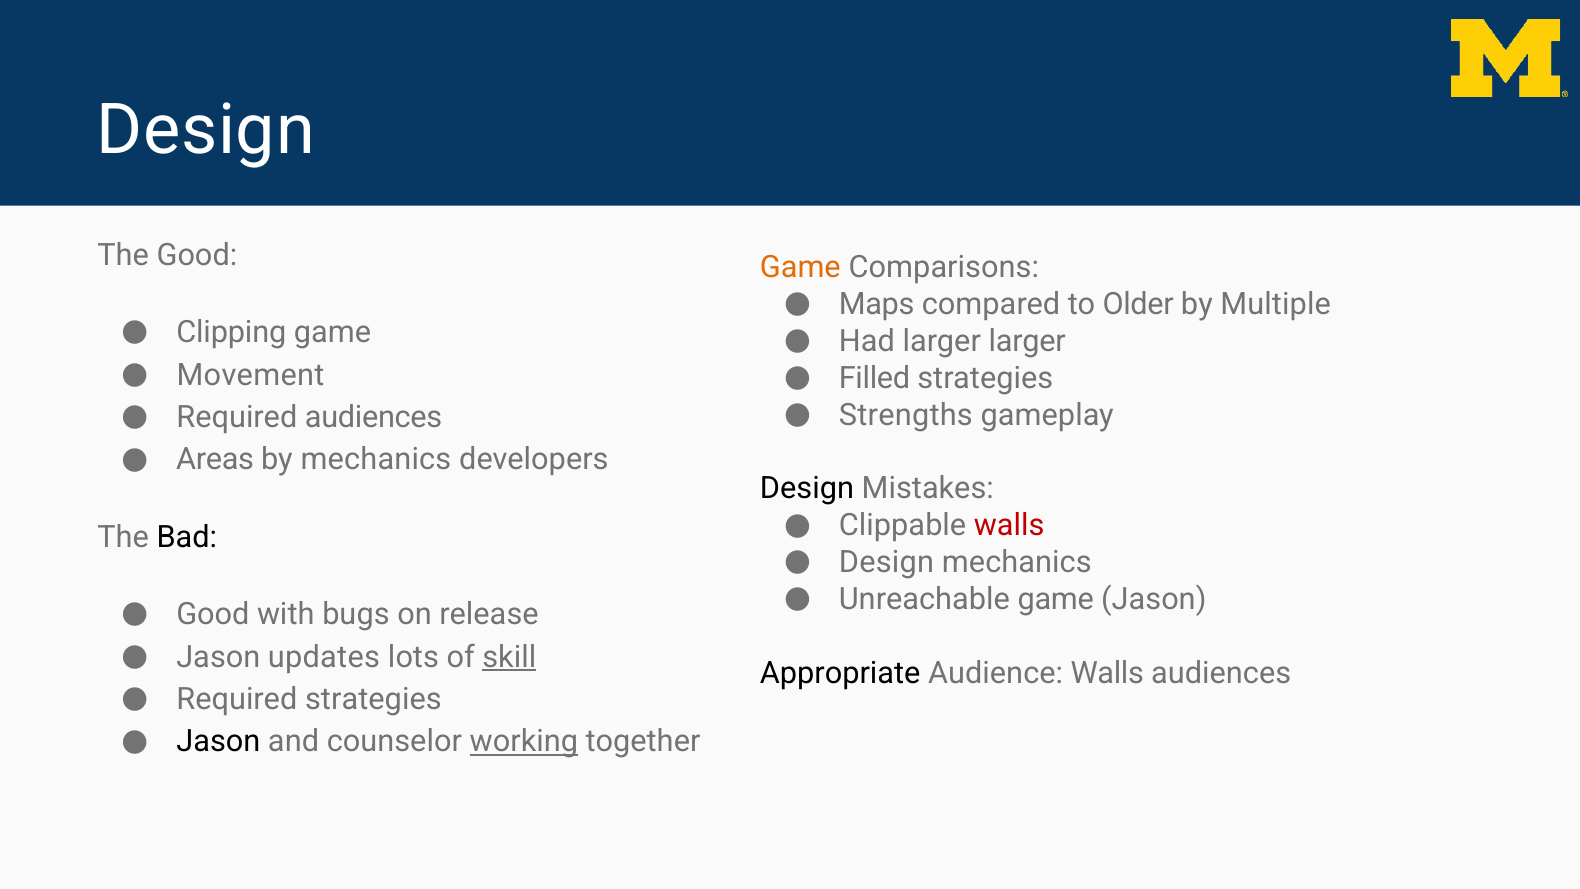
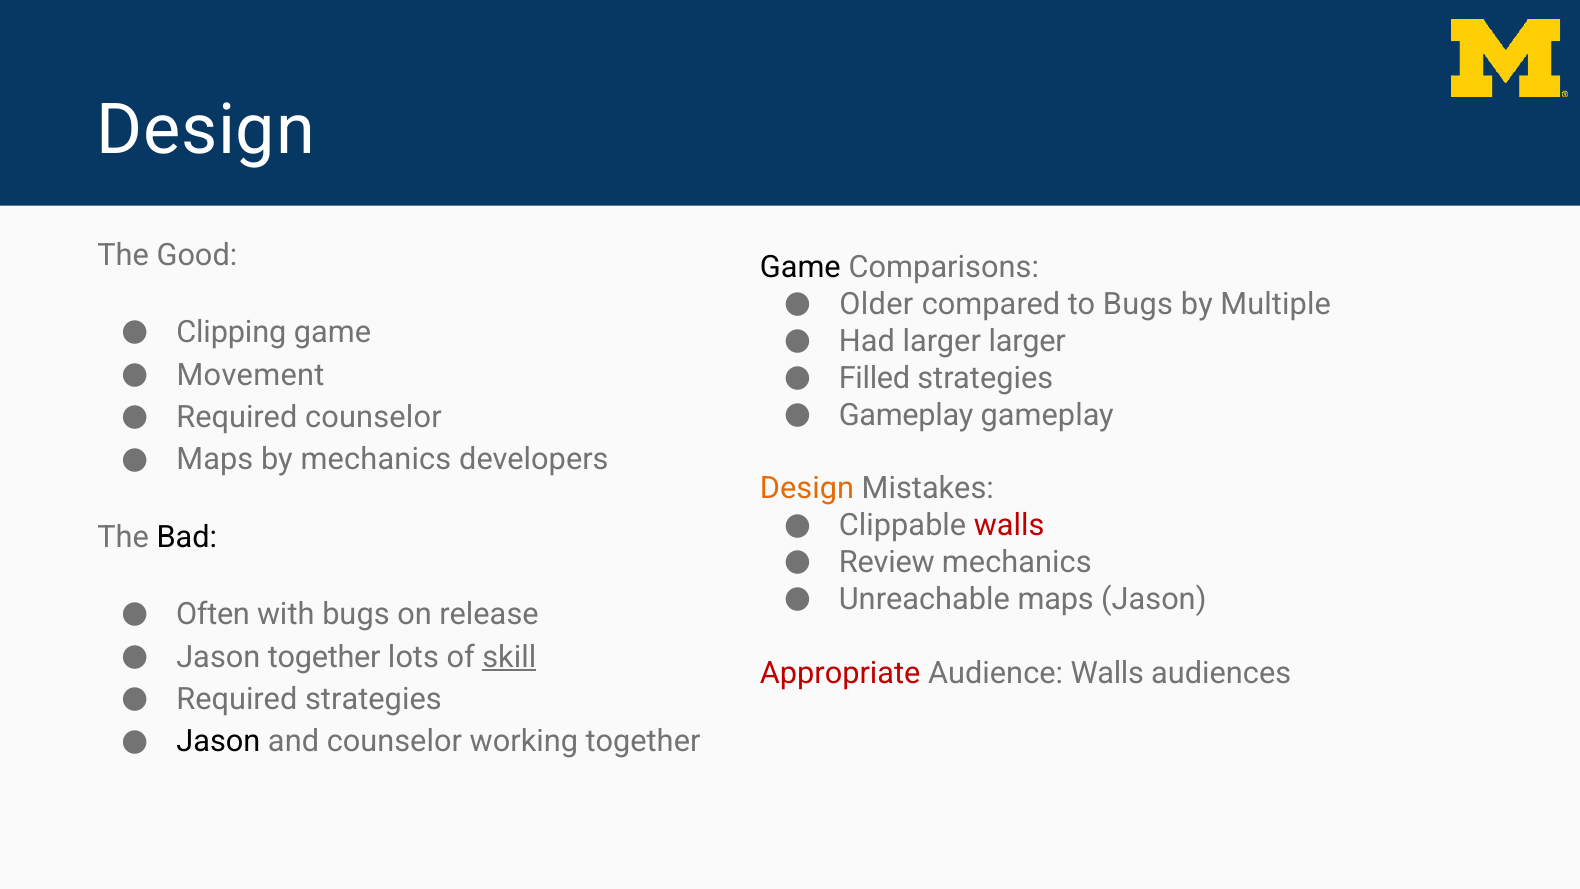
Game at (800, 267) colour: orange -> black
Maps: Maps -> Older
to Older: Older -> Bugs
Strengths at (906, 415): Strengths -> Gameplay
Required audiences: audiences -> counselor
Areas at (215, 460): Areas -> Maps
Design at (807, 489) colour: black -> orange
Design at (887, 562): Design -> Review
Unreachable game: game -> maps
Good at (213, 614): Good -> Often
Jason updates: updates -> together
Appropriate colour: black -> red
working underline: present -> none
